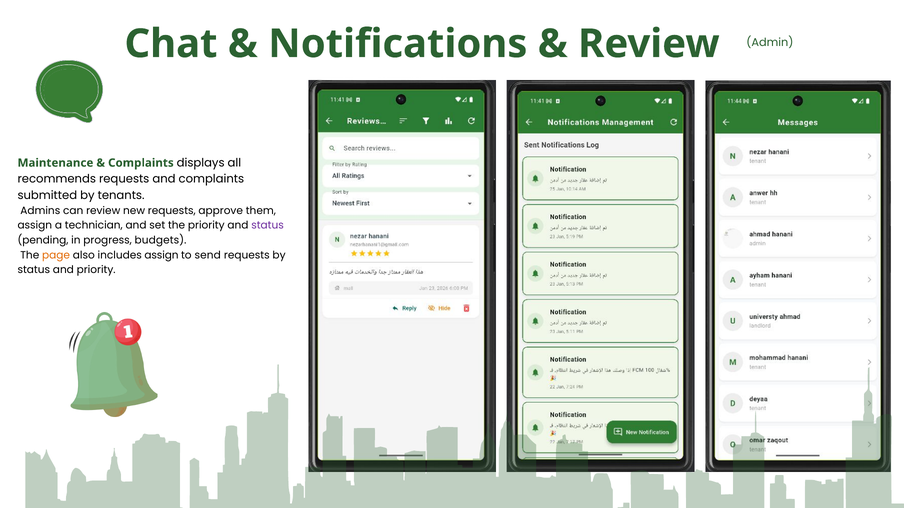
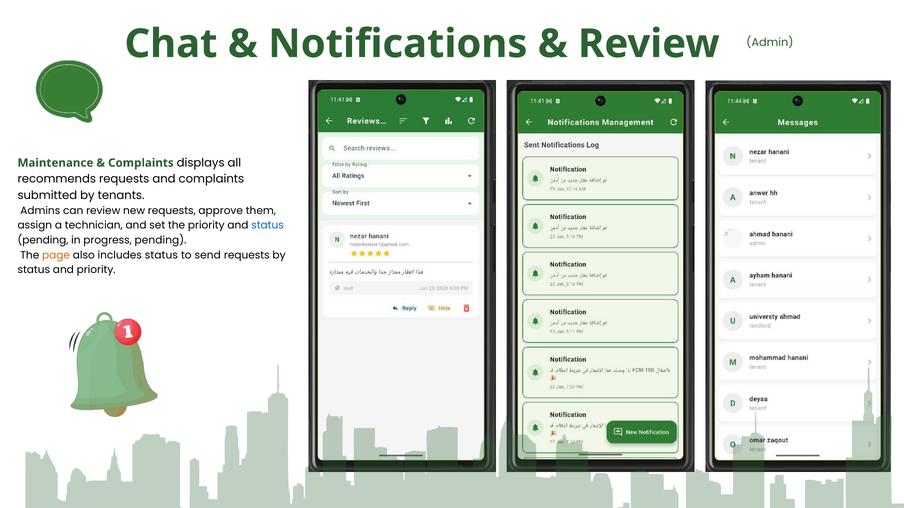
status at (268, 226) colour: purple -> blue
progress budgets: budgets -> pending
includes assign: assign -> status
